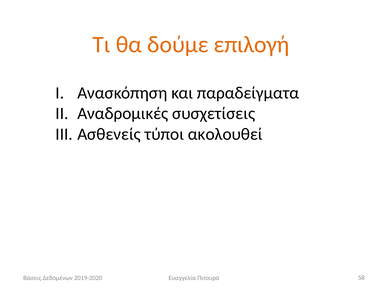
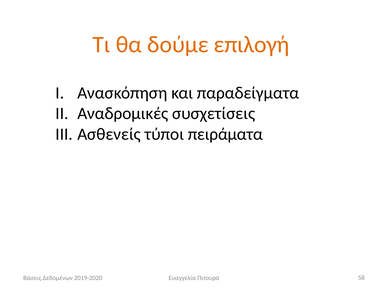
ακολουθεί: ακολουθεί -> πειράματα
